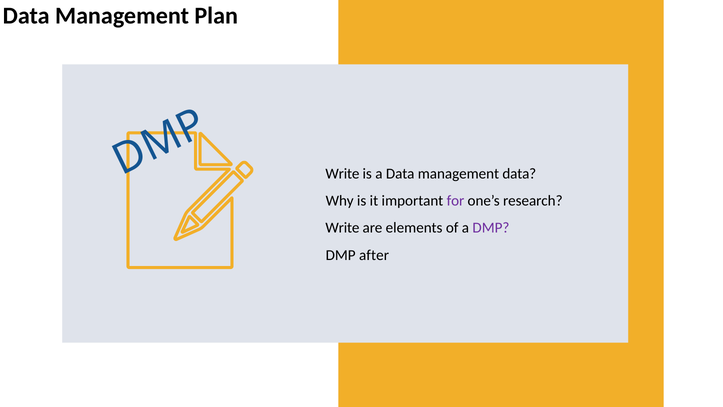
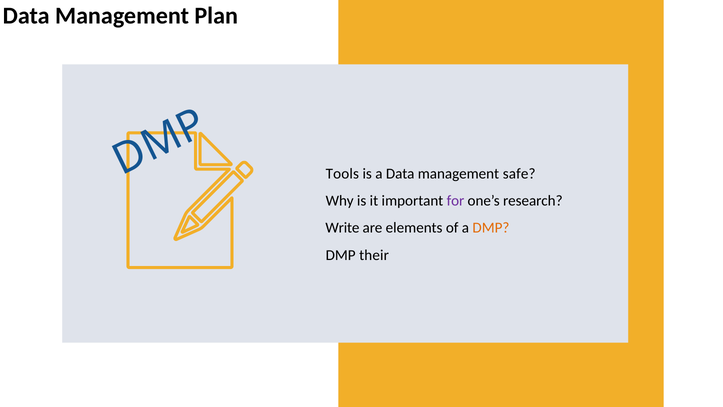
Write at (342, 174): Write -> Tools
management data: data -> safe
DMP at (491, 228) colour: purple -> orange
after: after -> their
